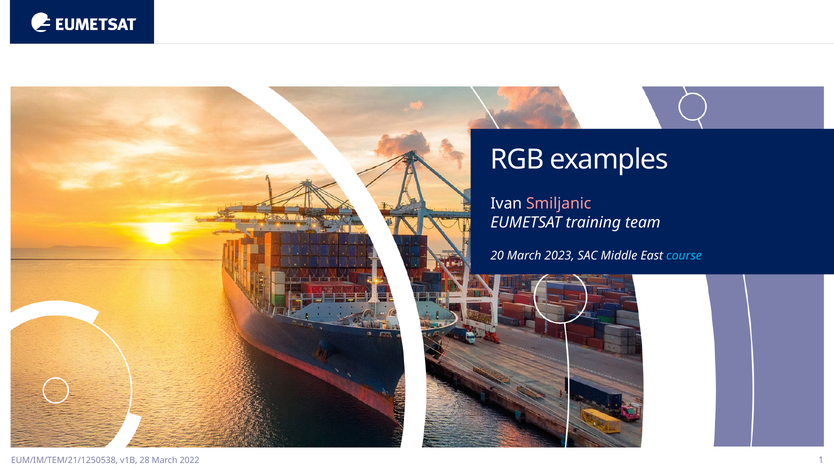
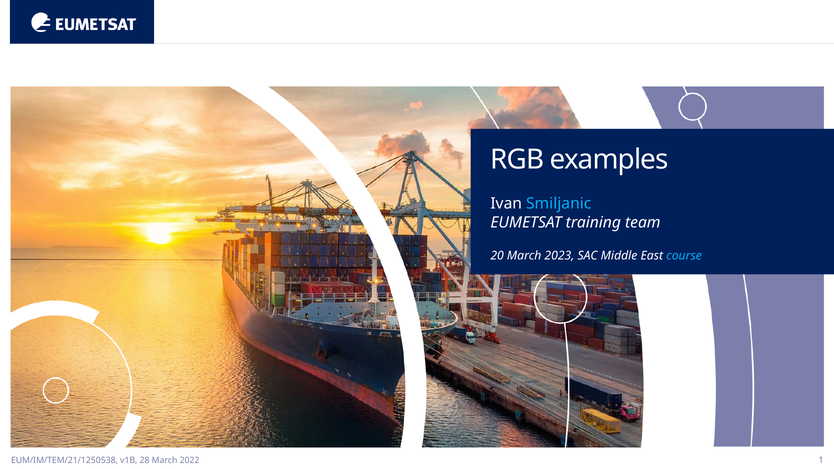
Smiljanic colour: pink -> light blue
